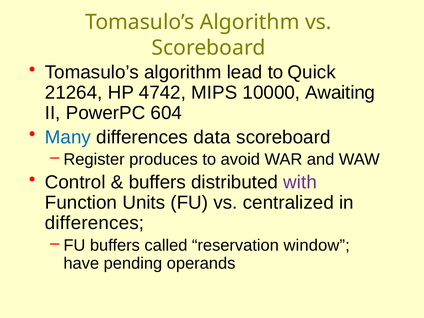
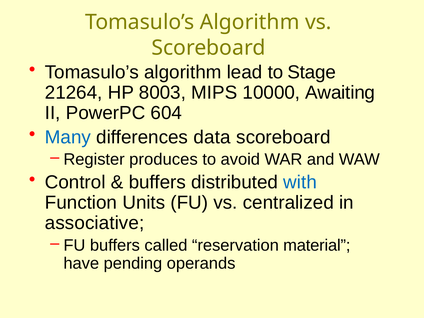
Quick: Quick -> Stage
4742: 4742 -> 8003
with colour: purple -> blue
differences at (95, 223): differences -> associative
window: window -> material
